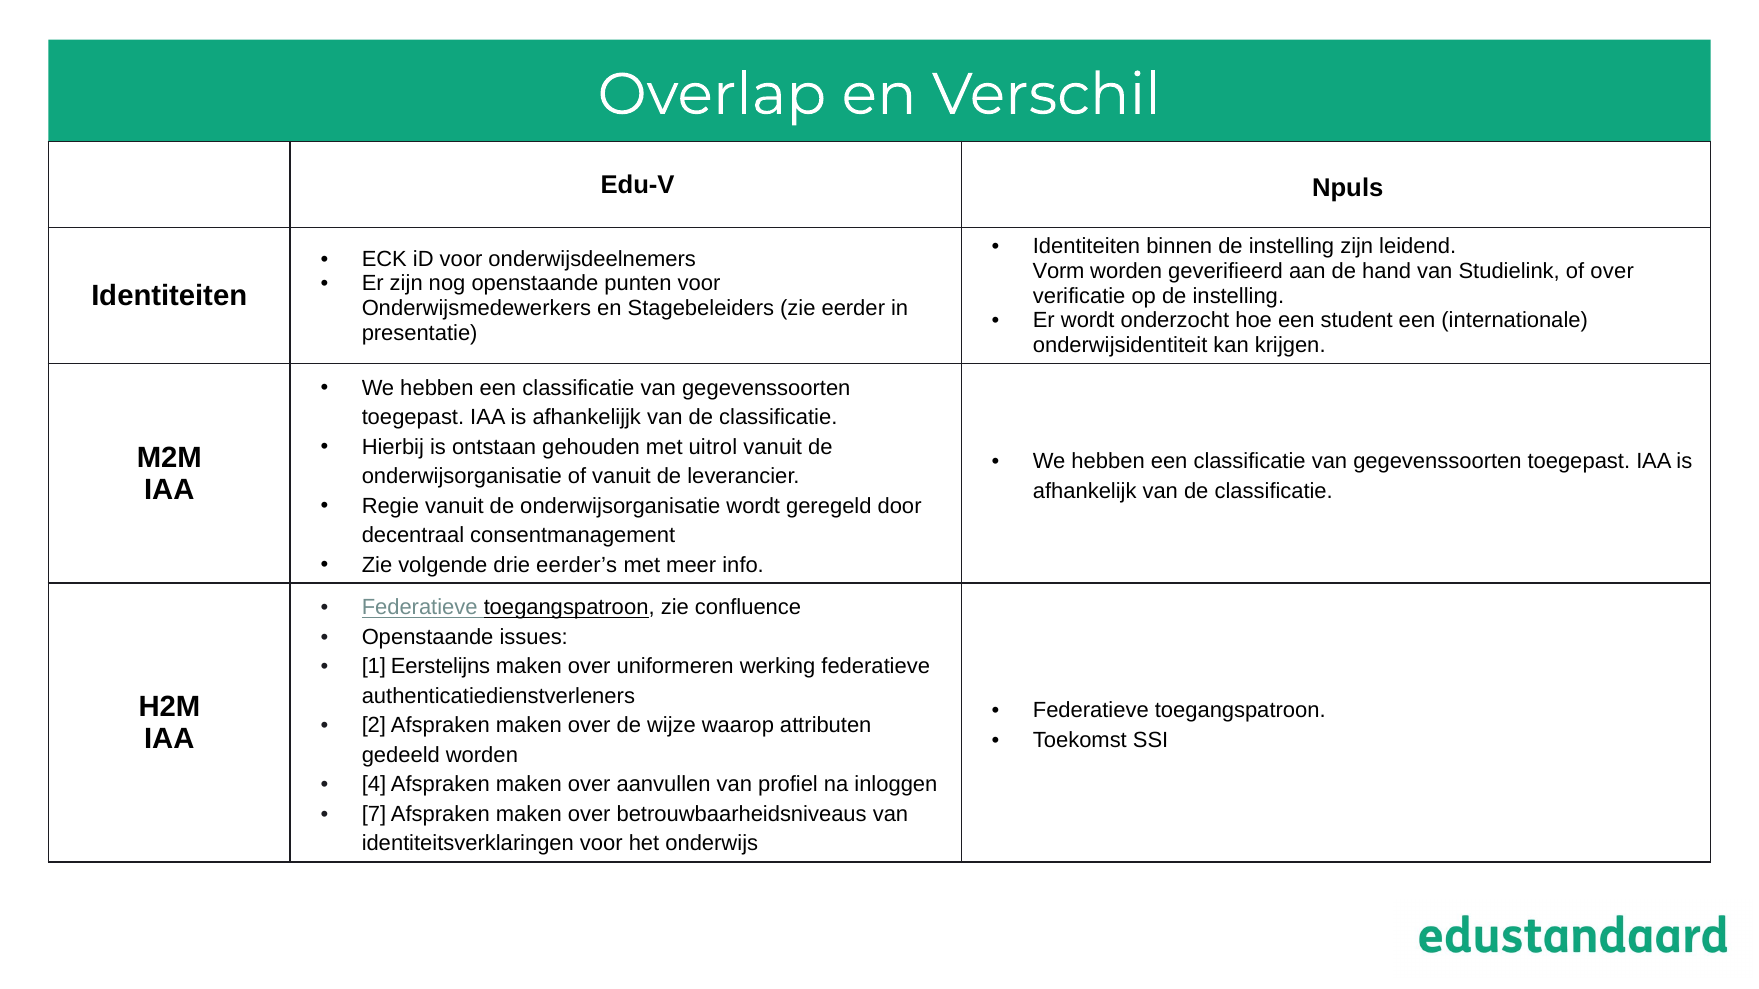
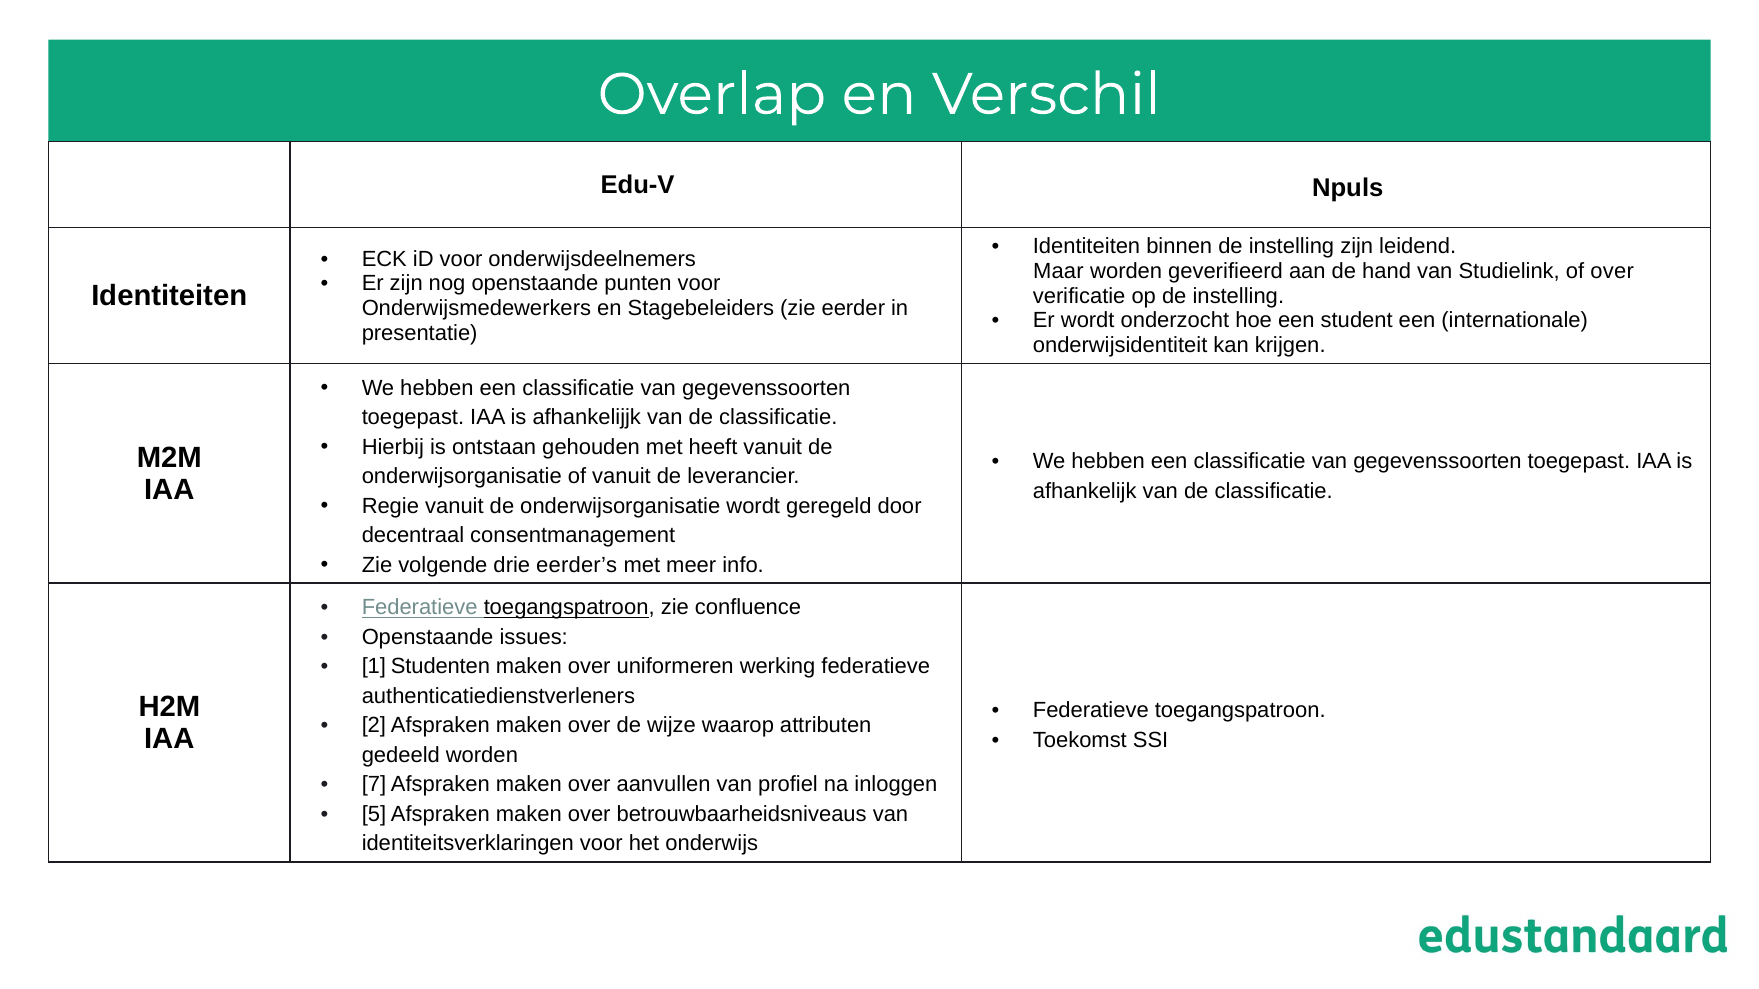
Vorm: Vorm -> Maar
uitrol: uitrol -> heeft
Eerstelijns: Eerstelijns -> Studenten
4: 4 -> 7
7: 7 -> 5
